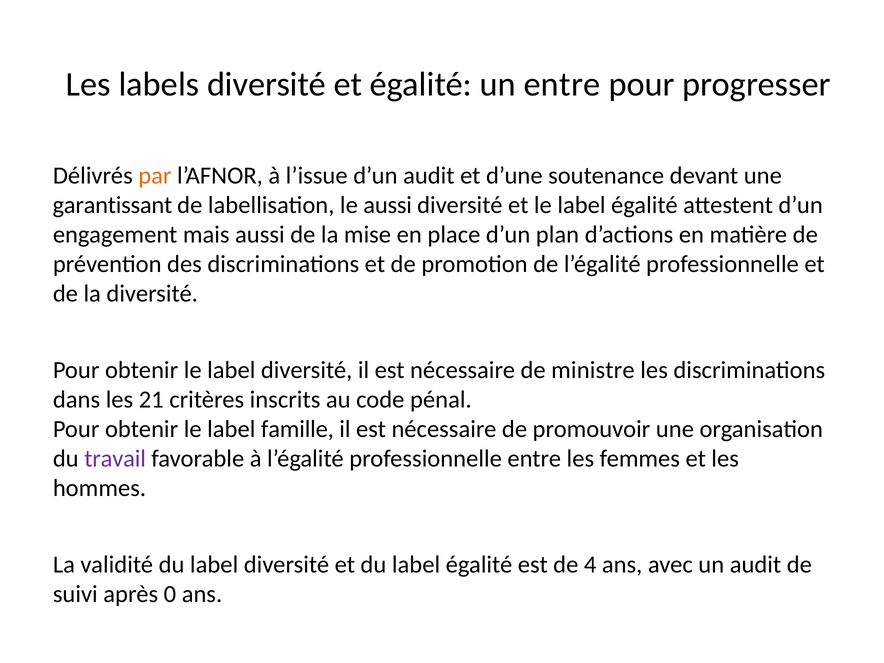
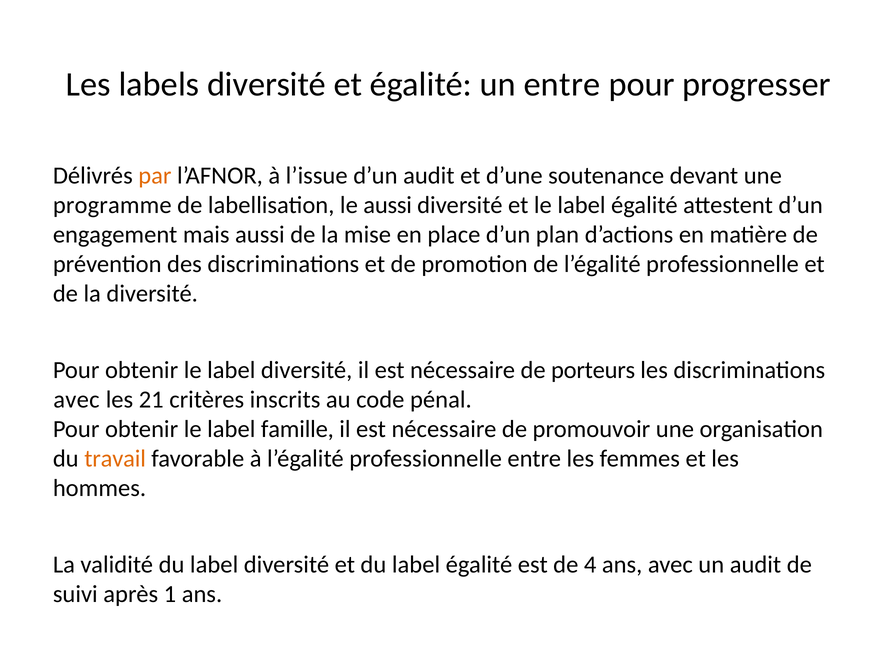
garantissant: garantissant -> programme
ministre: ministre -> porteurs
dans at (77, 400): dans -> avec
travail colour: purple -> orange
0: 0 -> 1
